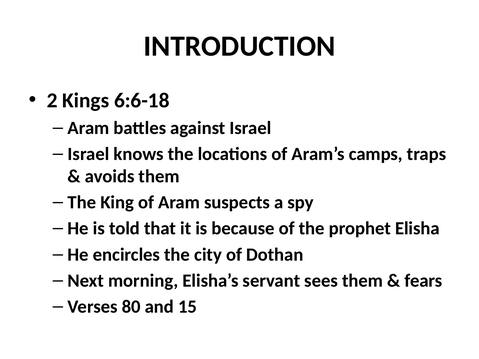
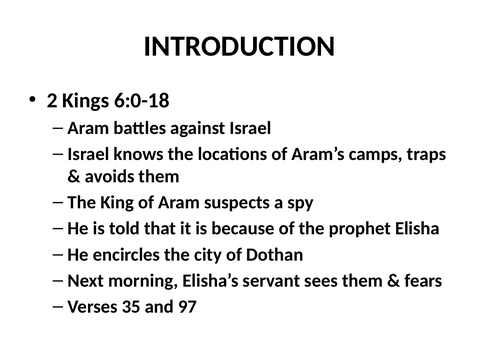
6:6-18: 6:6-18 -> 6:0-18
80: 80 -> 35
15: 15 -> 97
